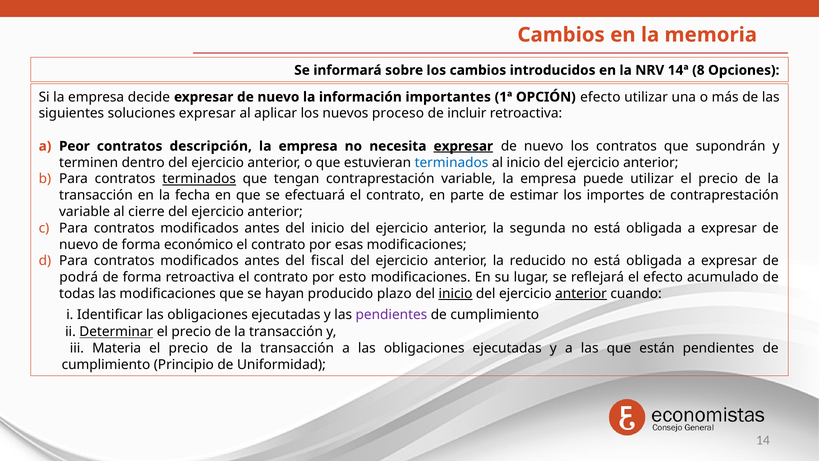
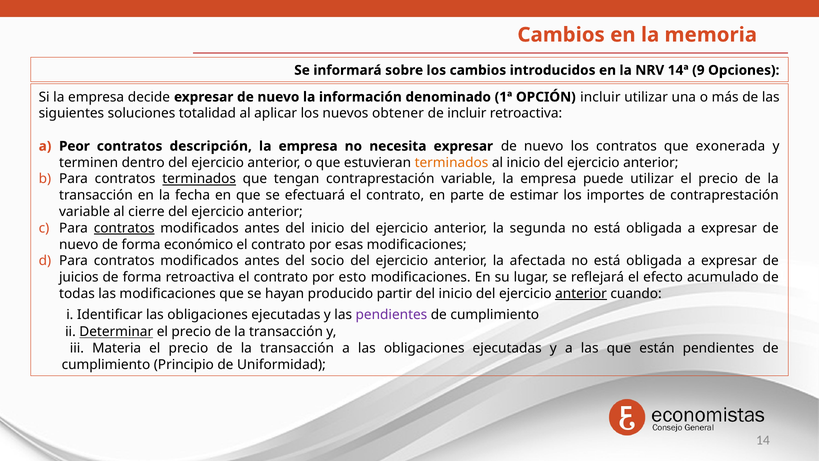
8: 8 -> 9
importantes: importantes -> denominado
OPCIÓN efecto: efecto -> incluir
soluciones expresar: expresar -> totalidad
proceso: proceso -> obtener
expresar at (463, 146) underline: present -> none
supondrán: supondrán -> exonerada
terminados at (452, 162) colour: blue -> orange
contratos at (124, 228) underline: none -> present
fiscal: fiscal -> socio
reducido: reducido -> afectada
podrá: podrá -> juicios
plazo: plazo -> partir
inicio at (455, 294) underline: present -> none
